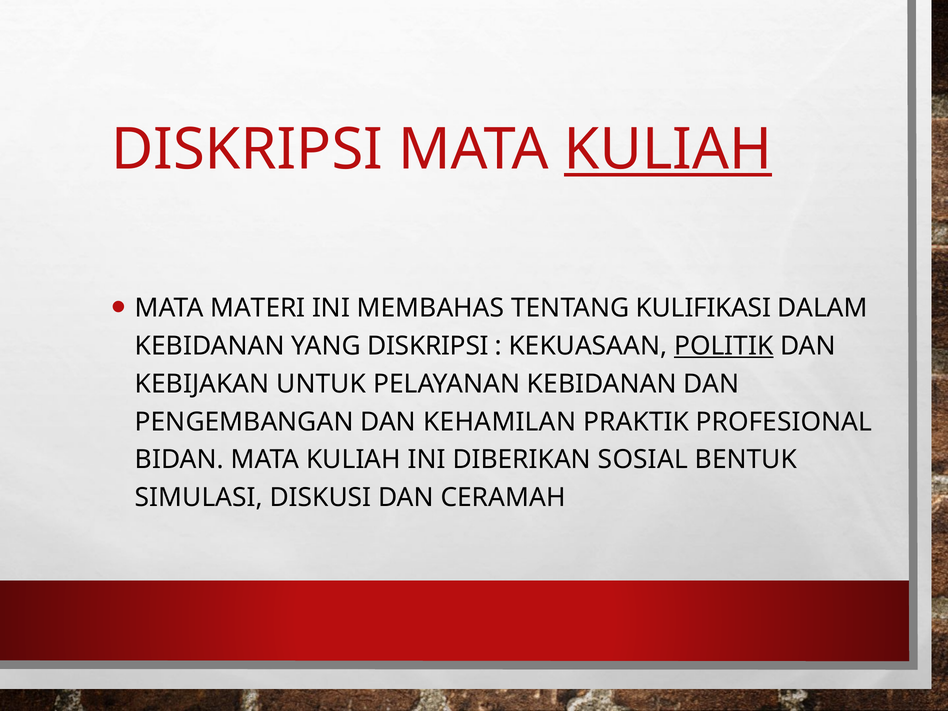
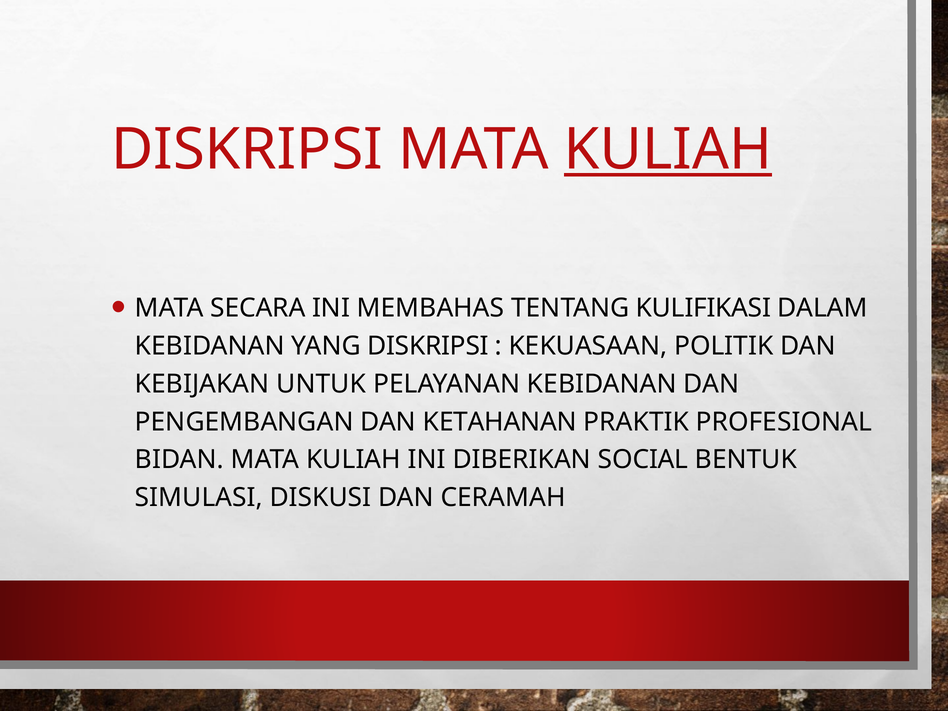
MATERI: MATERI -> SECARA
POLITIK underline: present -> none
KEHAMILAN: KEHAMILAN -> KETAHANAN
SOSIAL: SOSIAL -> SOCIAL
